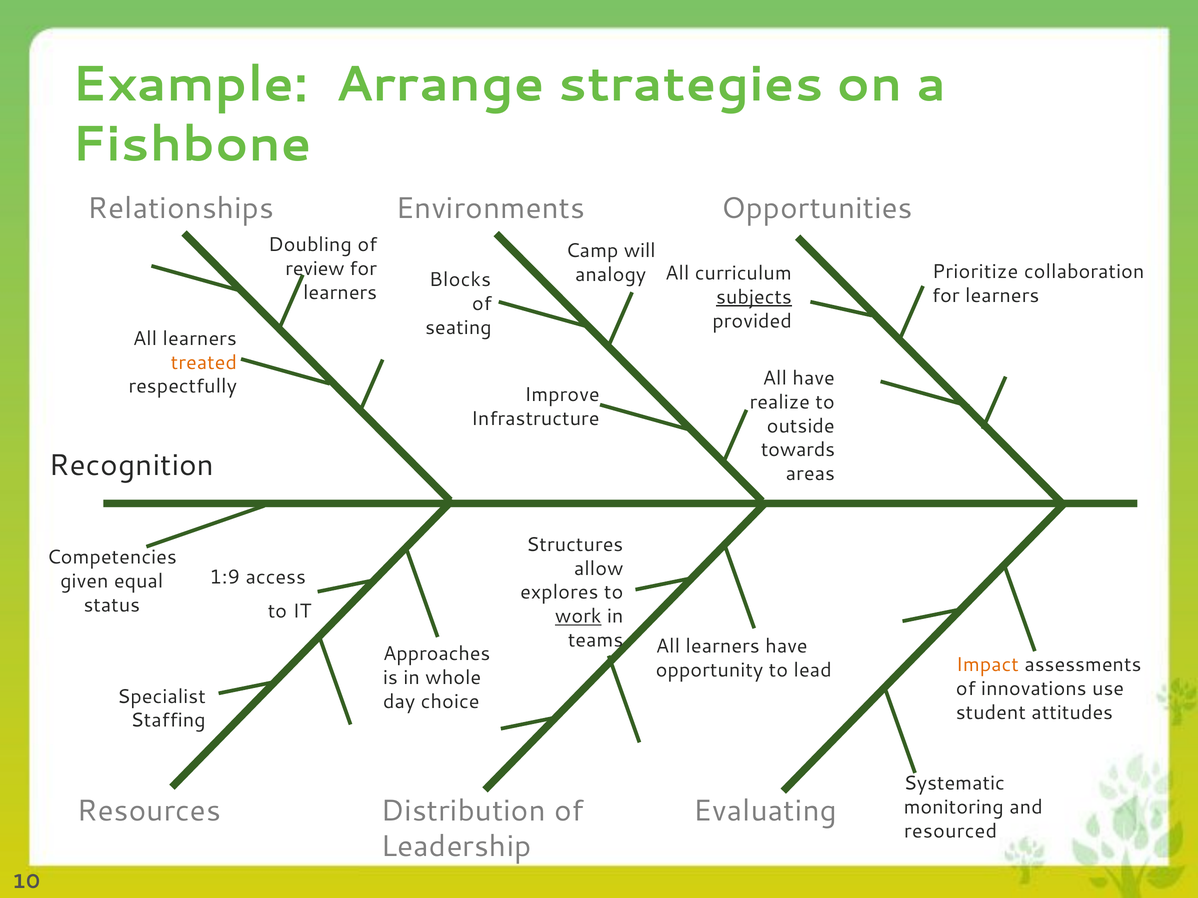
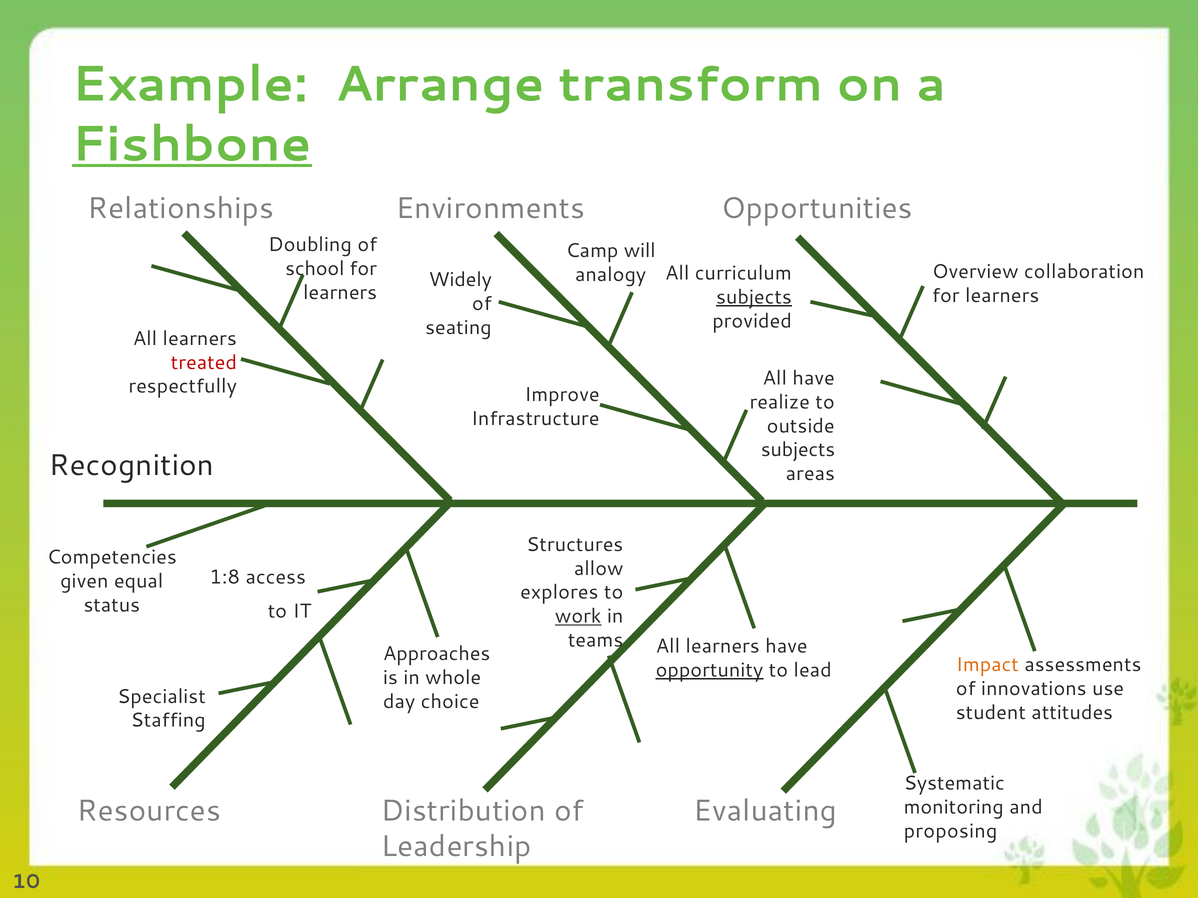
strategies: strategies -> transform
Fishbone underline: none -> present
review: review -> school
Prioritize: Prioritize -> Overview
Blocks: Blocks -> Widely
treated colour: orange -> red
towards at (798, 450): towards -> subjects
1:9: 1:9 -> 1:8
opportunity underline: none -> present
resourced: resourced -> proposing
